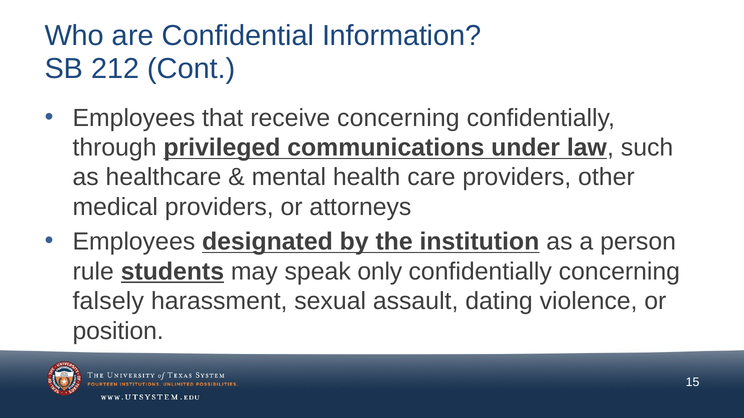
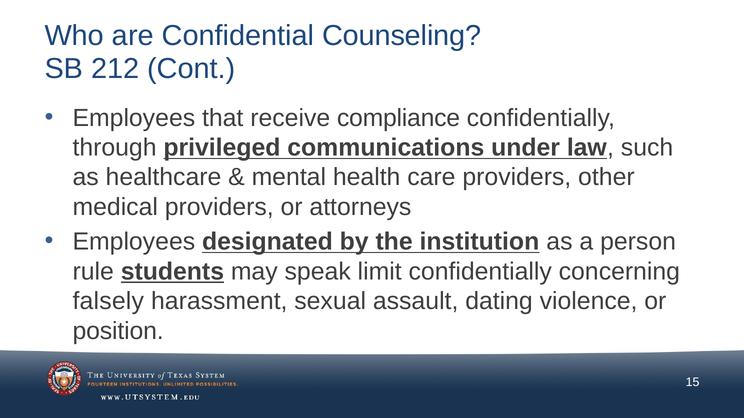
Information: Information -> Counseling
receive concerning: concerning -> compliance
only: only -> limit
